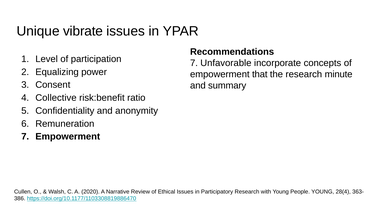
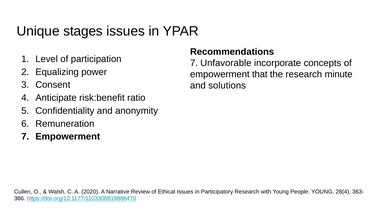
vibrate: vibrate -> stages
summary: summary -> solutions
Collective: Collective -> Anticipate
